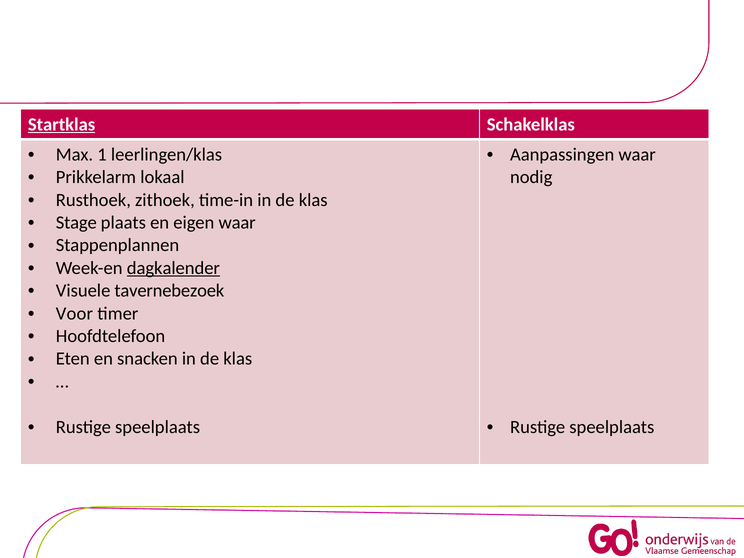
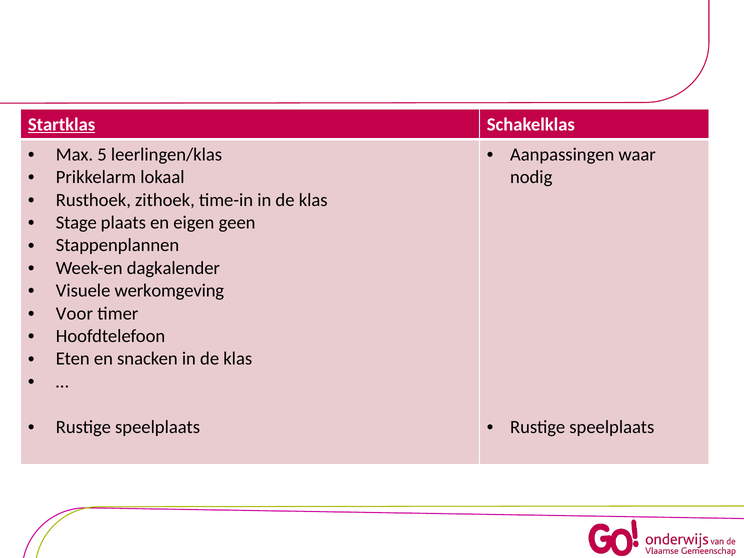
1: 1 -> 5
eigen waar: waar -> geen
dagkalender underline: present -> none
tavernebezoek: tavernebezoek -> werkomgeving
